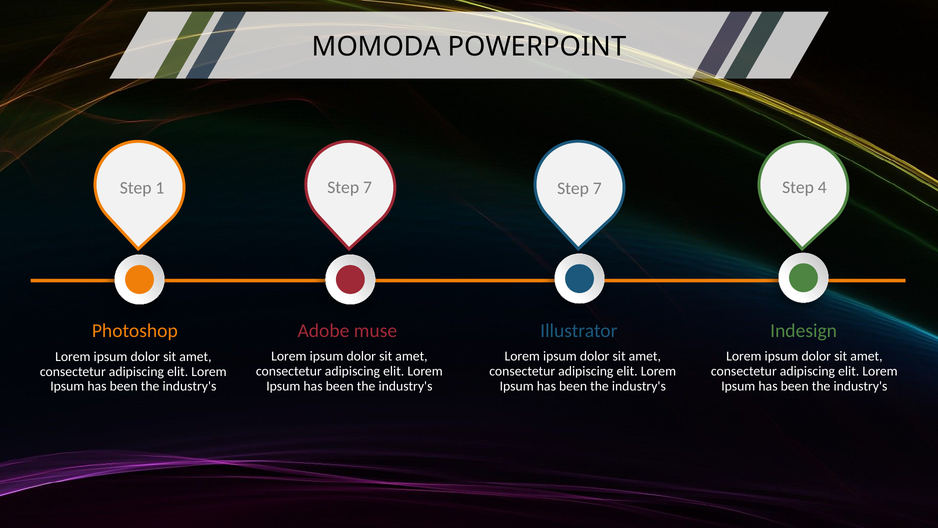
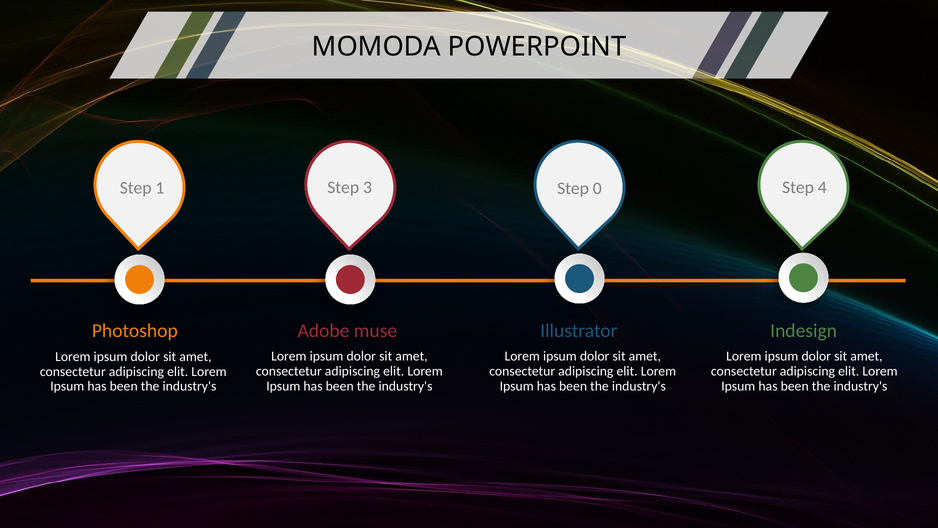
1 Step 7: 7 -> 3
7 at (597, 188): 7 -> 0
